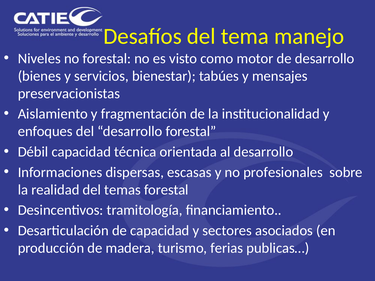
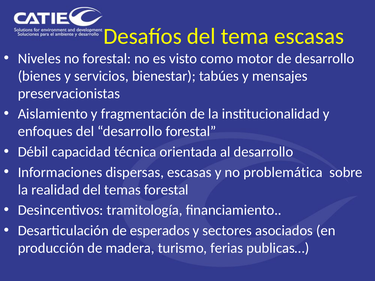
tema manejo: manejo -> escasas
profesionales: profesionales -> problemática
de capacidad: capacidad -> esperados
